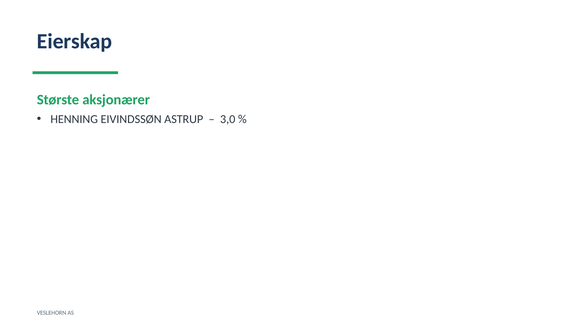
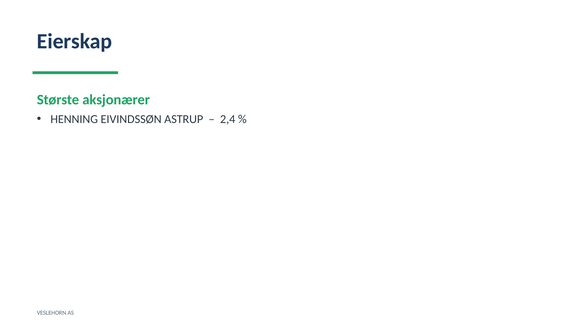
3,0: 3,0 -> 2,4
